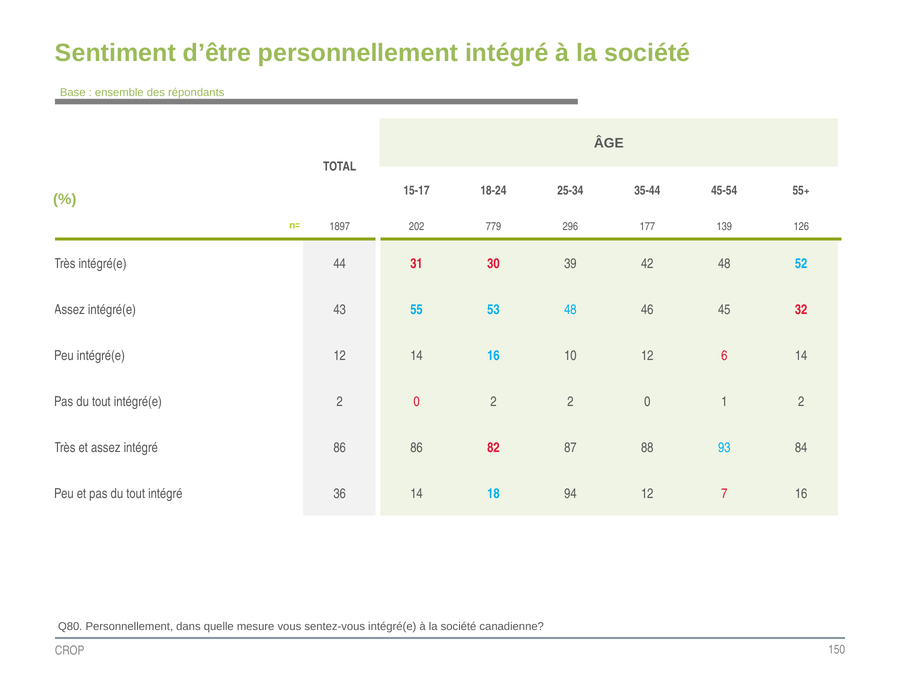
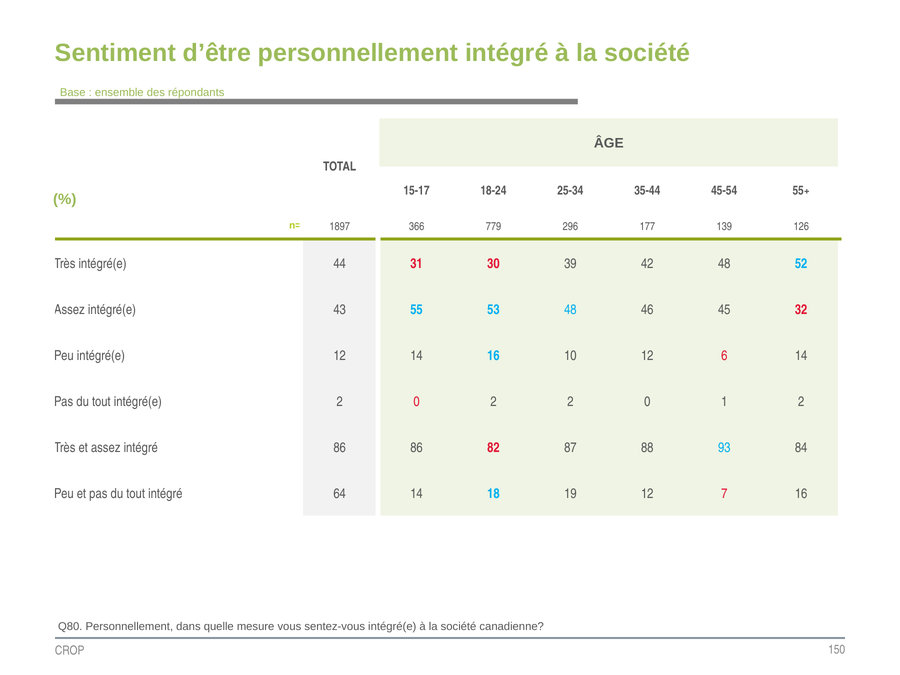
202: 202 -> 366
36: 36 -> 64
94: 94 -> 19
